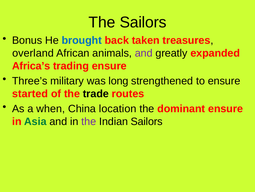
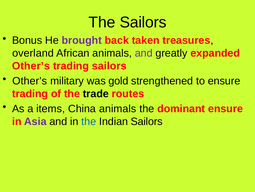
brought colour: blue -> purple
Africa’s at (31, 66): Africa’s -> Other’s
trading ensure: ensure -> sailors
Three’s at (30, 81): Three’s -> Other’s
long: long -> gold
started at (30, 93): started -> trading
when: when -> items
China location: location -> animals
Asia colour: green -> purple
the at (89, 121) colour: purple -> blue
